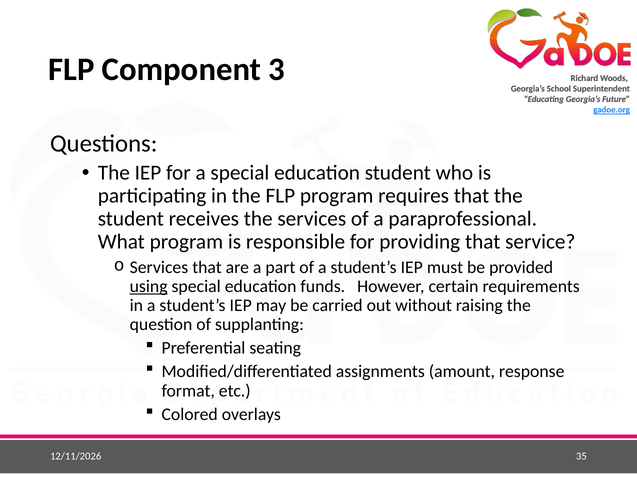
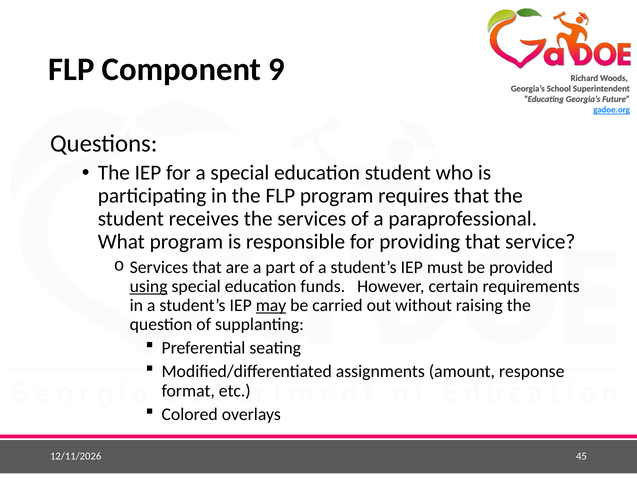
3: 3 -> 9
may underline: none -> present
35: 35 -> 45
